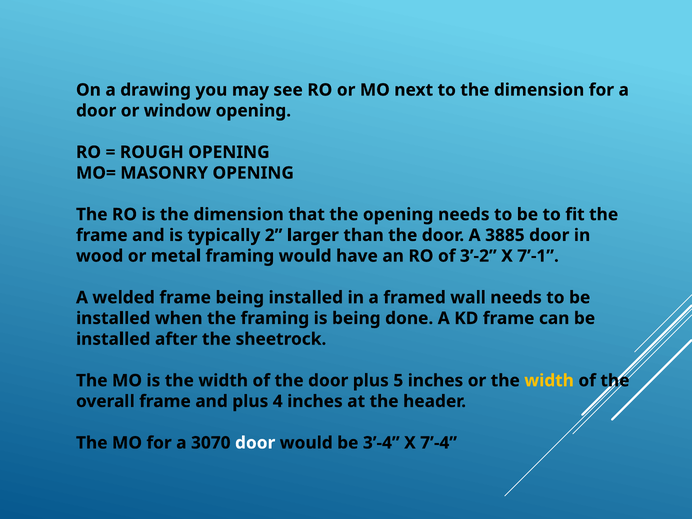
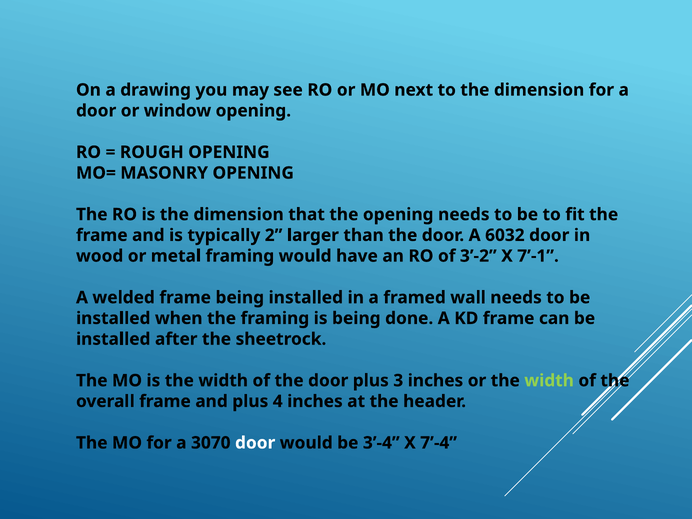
3885: 3885 -> 6032
5: 5 -> 3
width at (549, 381) colour: yellow -> light green
